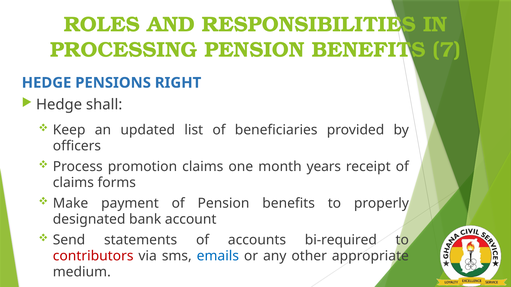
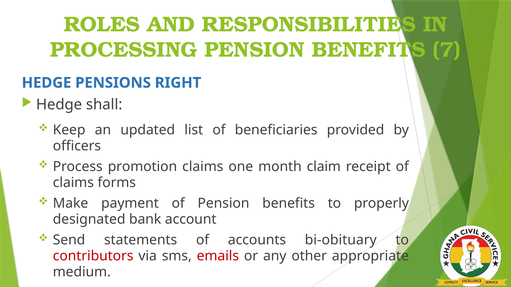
years: years -> claim
bi-required: bi-required -> bi-obituary
emails colour: blue -> red
